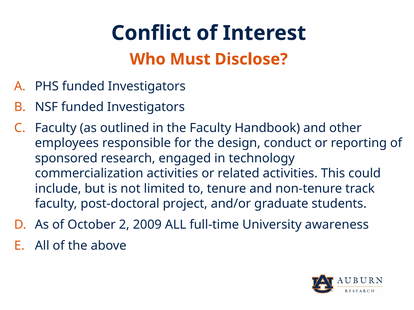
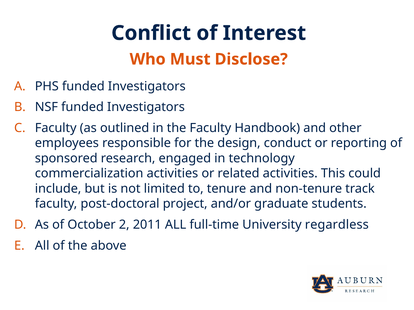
2009: 2009 -> 2011
awareness: awareness -> regardless
